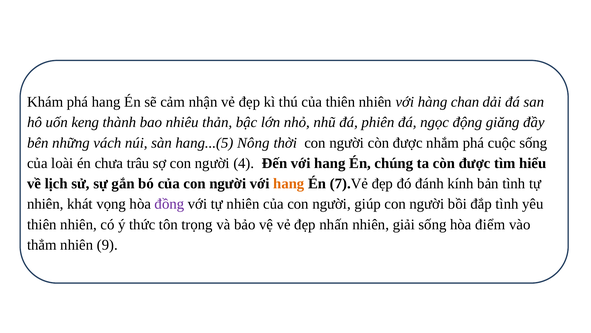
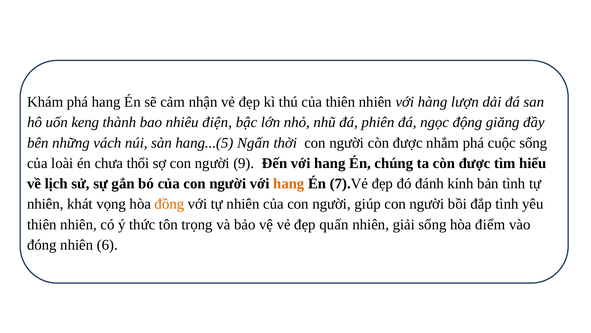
chan: chan -> lượn
thản: thản -> điện
Nông: Nông -> Ngấn
trâu: trâu -> thổi
4: 4 -> 9
đồng colour: purple -> orange
nhấn: nhấn -> quấn
thẳm: thẳm -> đóng
9: 9 -> 6
